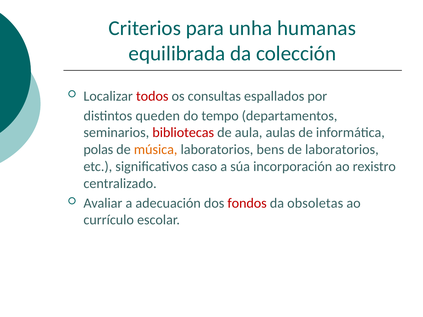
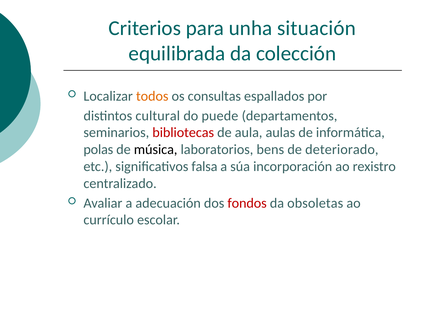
humanas: humanas -> situación
todos colour: red -> orange
queden: queden -> cultural
tempo: tempo -> puede
música colour: orange -> black
de laboratorios: laboratorios -> deteriorado
caso: caso -> falsa
